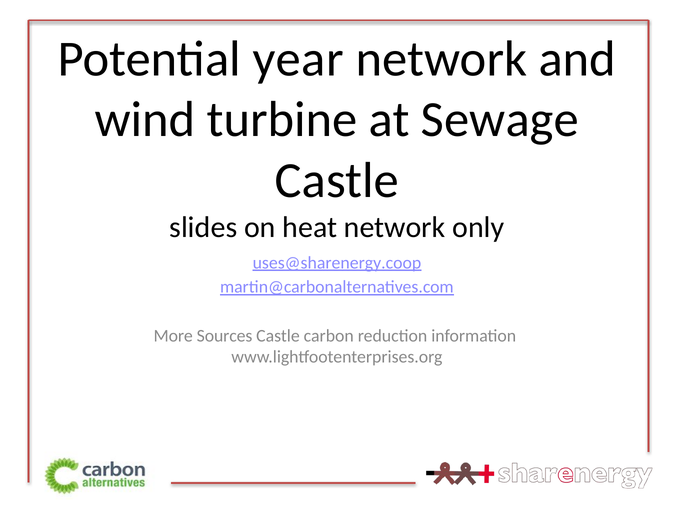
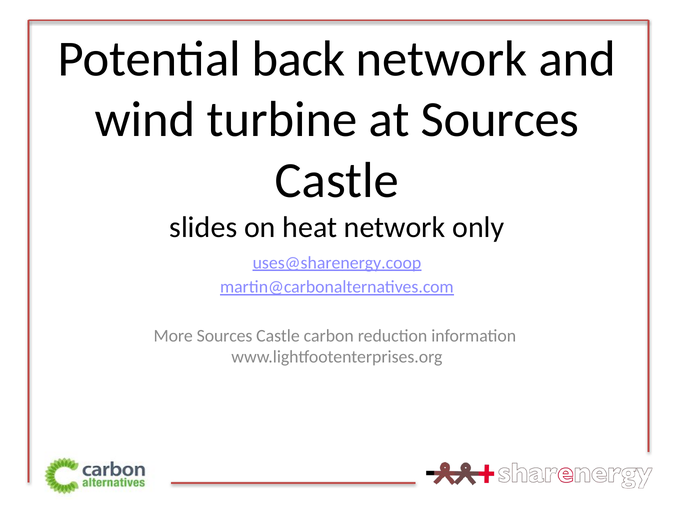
year: year -> back
at Sewage: Sewage -> Sources
